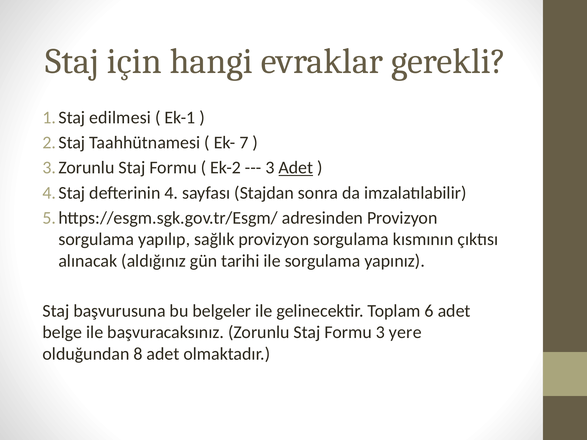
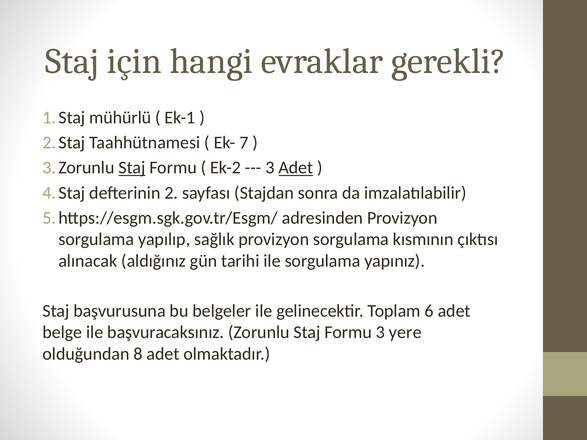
edilmesi: edilmesi -> mühürlü
Staj at (132, 168) underline: none -> present
4: 4 -> 2
